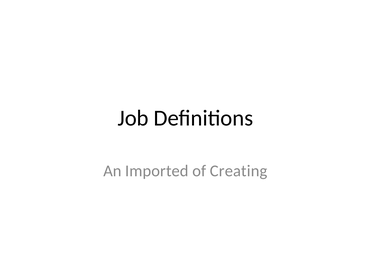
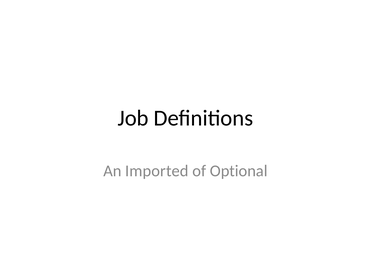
Creating: Creating -> Optional
